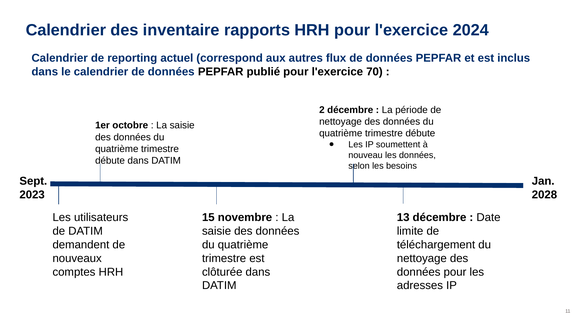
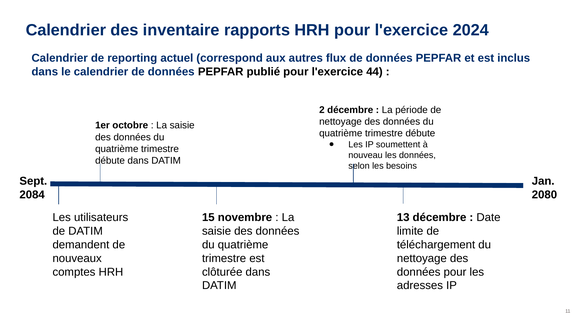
70: 70 -> 44
2023: 2023 -> 2084
2028: 2028 -> 2080
